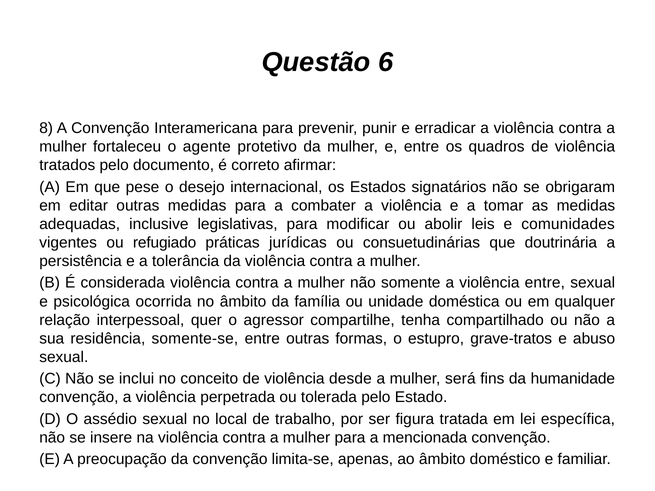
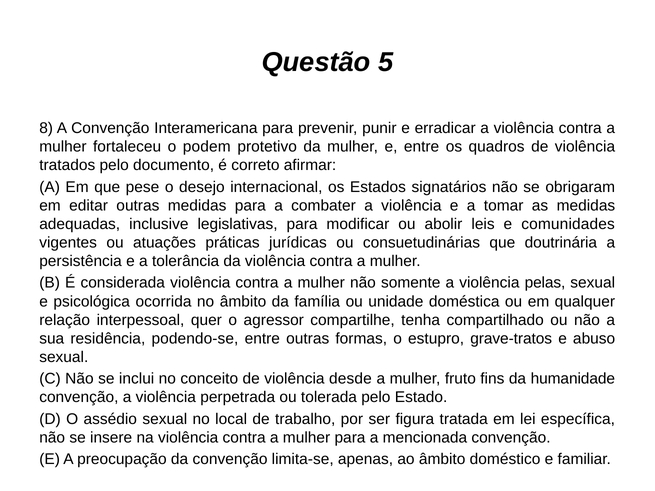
6: 6 -> 5
agente: agente -> podem
refugiado: refugiado -> atuações
violência entre: entre -> pelas
somente-se: somente-se -> podendo-se
será: será -> fruto
